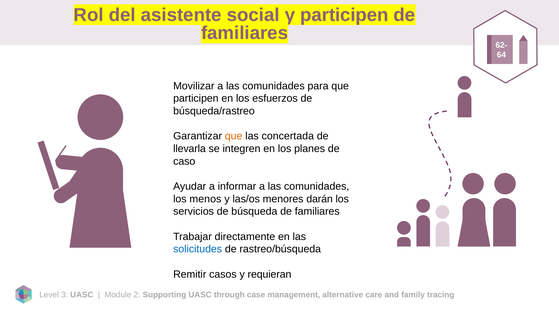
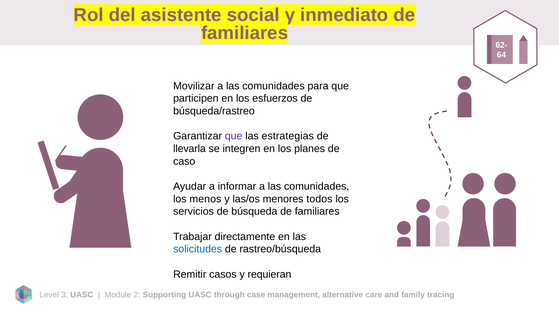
y participen: participen -> inmediato
que at (234, 136) colour: orange -> purple
concertada: concertada -> estrategias
darán: darán -> todos
